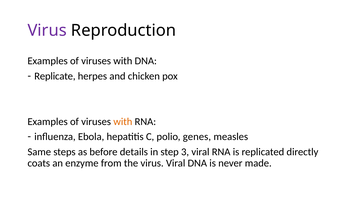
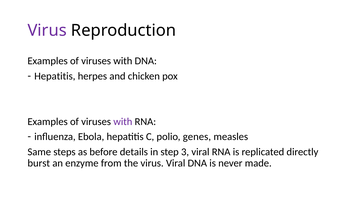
Replicate at (55, 76): Replicate -> Hepatitis
with at (123, 122) colour: orange -> purple
coats: coats -> burst
